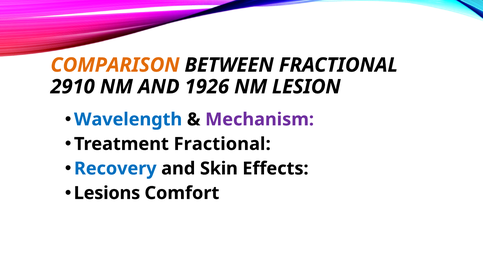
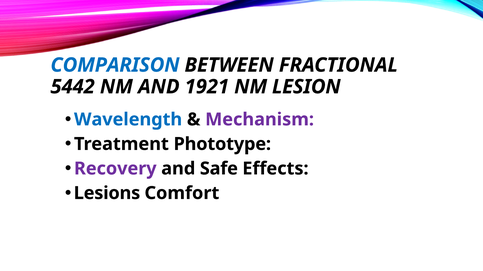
COMPARISON colour: orange -> blue
2910: 2910 -> 5442
1926: 1926 -> 1921
Treatment Fractional: Fractional -> Phototype
Recovery colour: blue -> purple
Skin: Skin -> Safe
